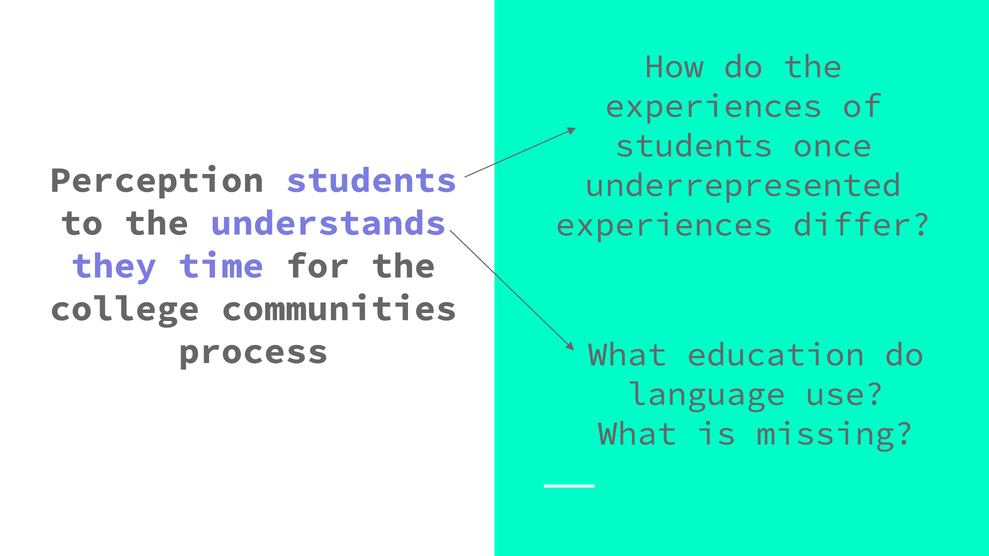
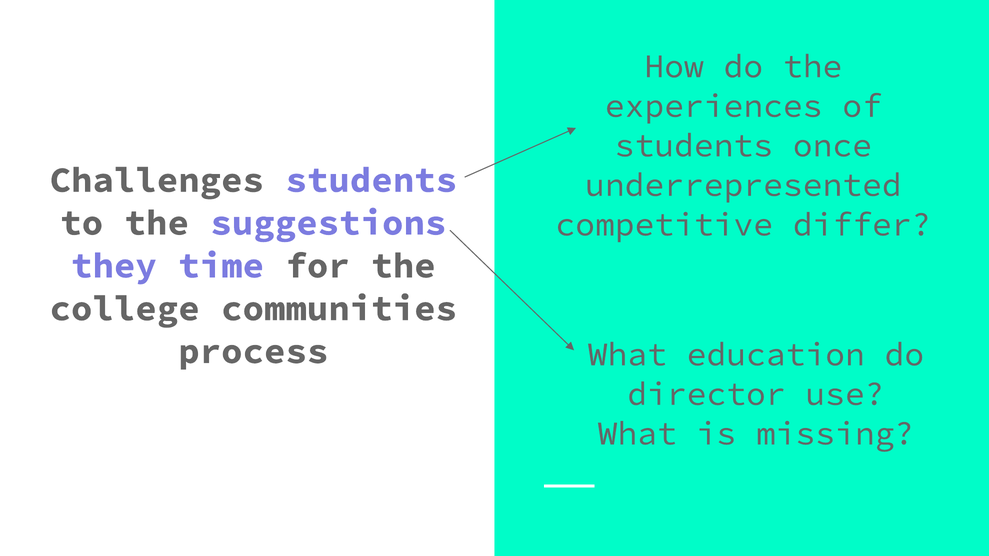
Perception: Perception -> Challenges
understands: understands -> suggestions
experiences at (664, 225): experiences -> competitive
language: language -> director
